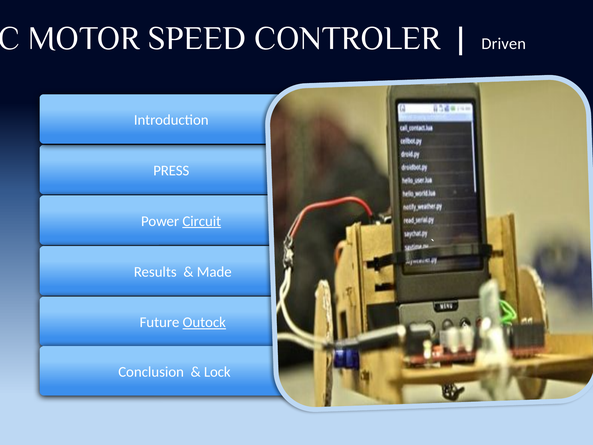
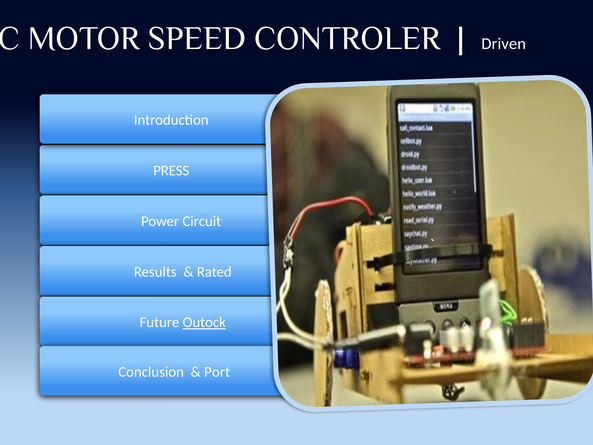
Circuit underline: present -> none
Made: Made -> Rated
Lock: Lock -> Port
